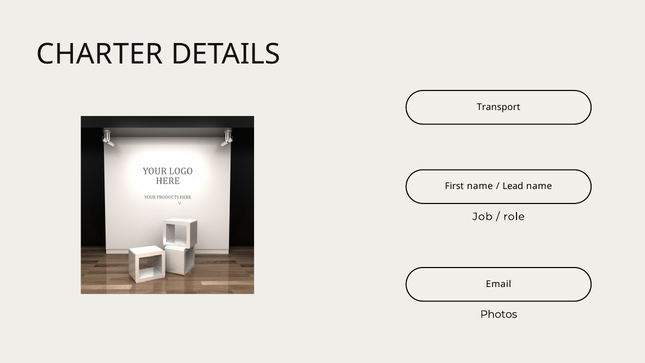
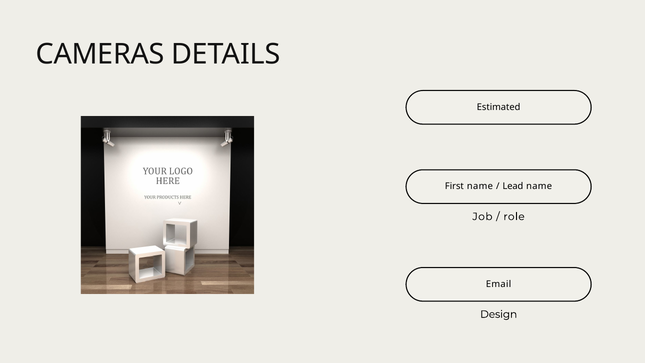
CHARTER: CHARTER -> CAMERAS
Transport: Transport -> Estimated
Photos: Photos -> Design
